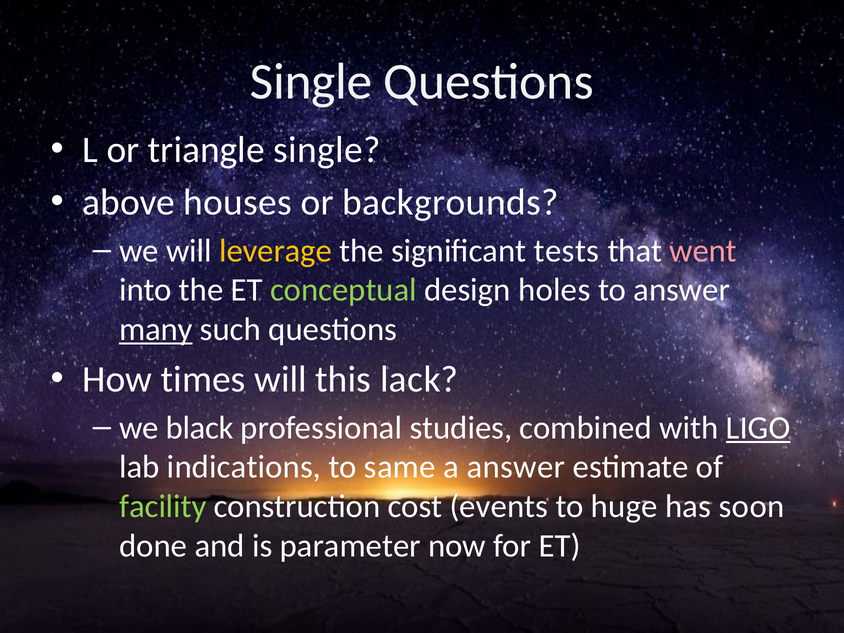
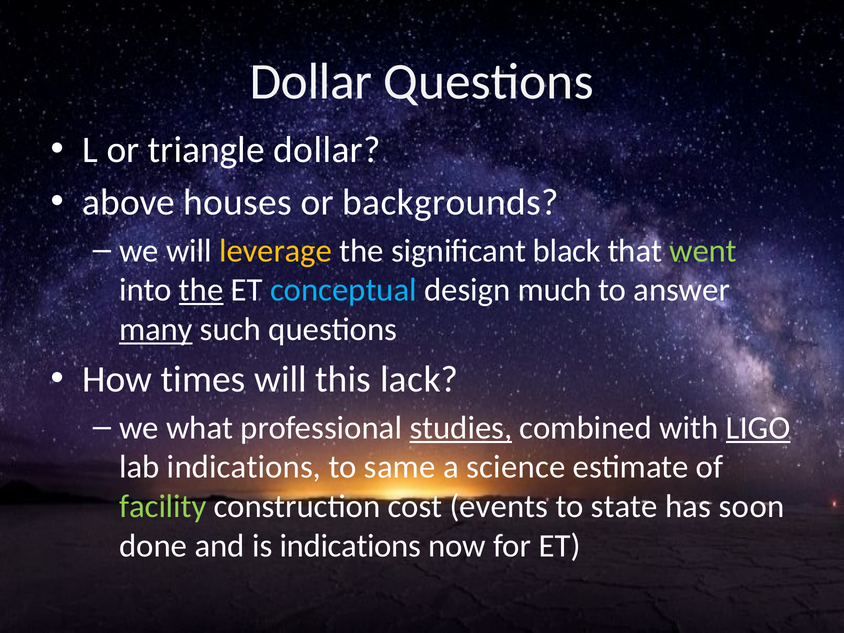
Single at (311, 82): Single -> Dollar
triangle single: single -> dollar
tests: tests -> black
went colour: pink -> light green
the at (201, 290) underline: none -> present
conceptual colour: light green -> light blue
holes: holes -> much
black: black -> what
studies underline: none -> present
a answer: answer -> science
huge: huge -> state
is parameter: parameter -> indications
